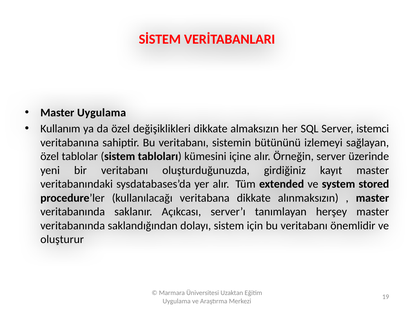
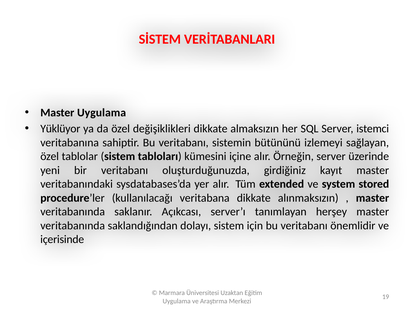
Kullanım: Kullanım -> Yüklüyor
oluşturur: oluşturur -> içerisinde
